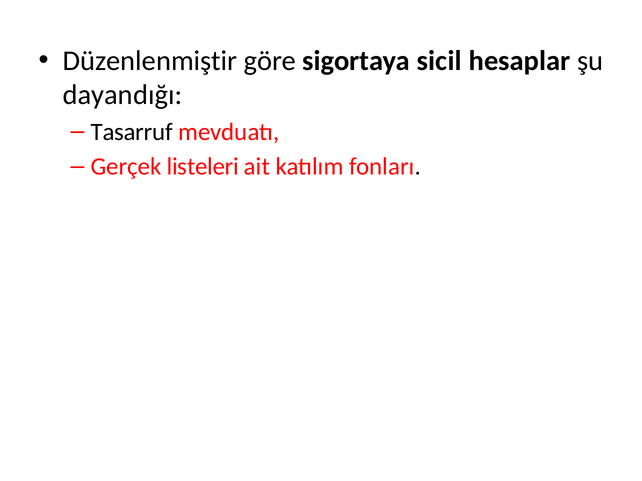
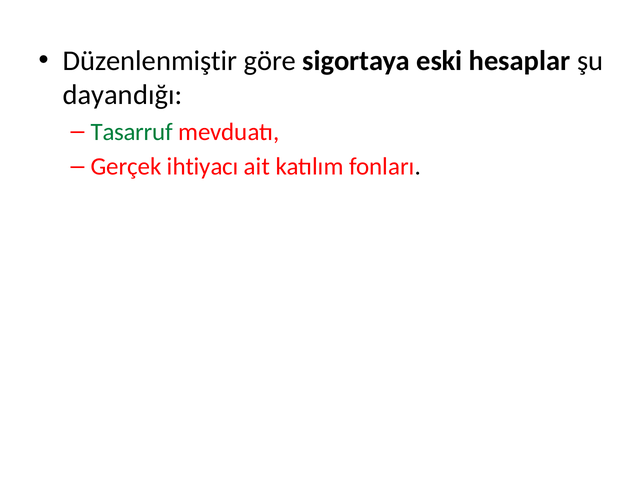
sicil: sicil -> eski
Tasarruf colour: black -> green
listeleri: listeleri -> ihtiyacı
